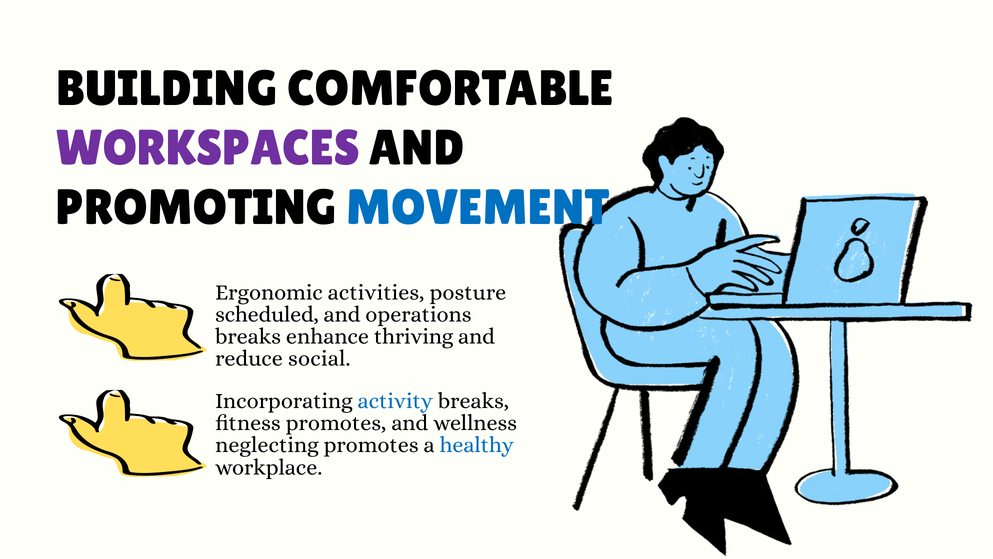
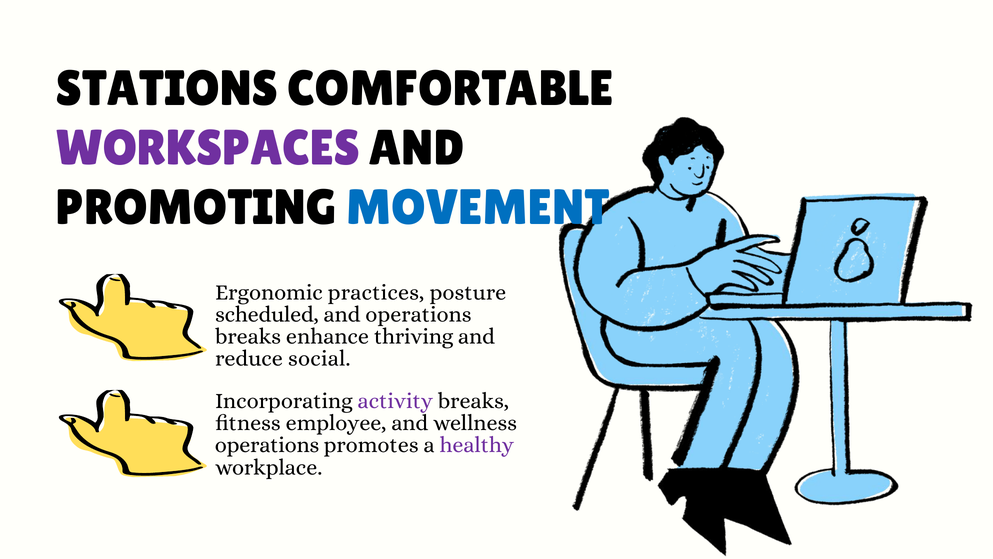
BUILDING: BUILDING -> STATIONS
activities: activities -> practices
activity colour: blue -> purple
fitness promotes: promotes -> employee
neglecting at (267, 445): neglecting -> operations
healthy colour: blue -> purple
